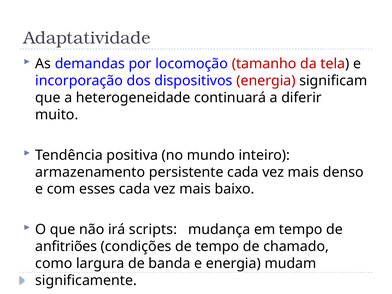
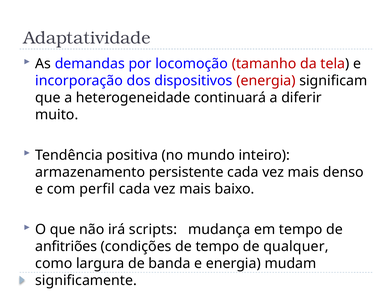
esses: esses -> perfil
chamado: chamado -> qualquer
